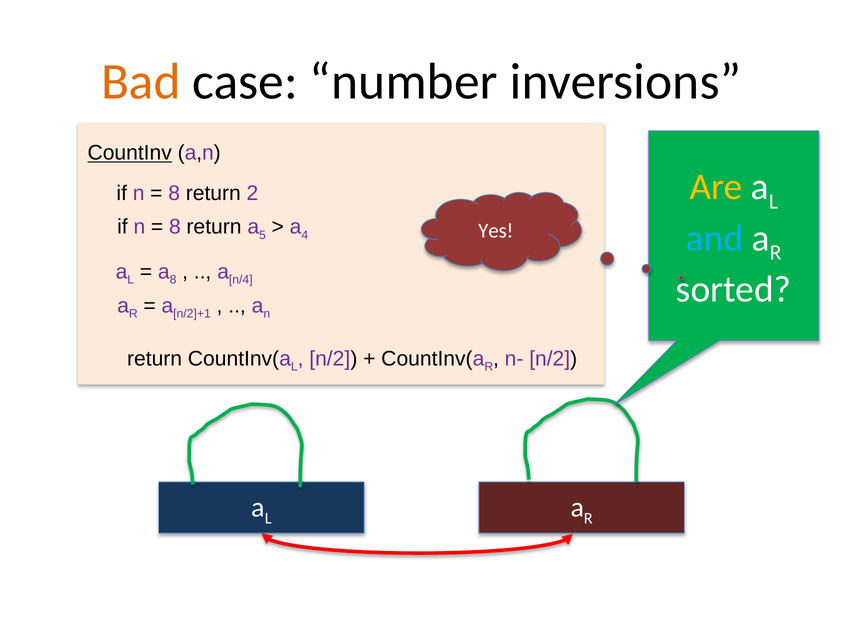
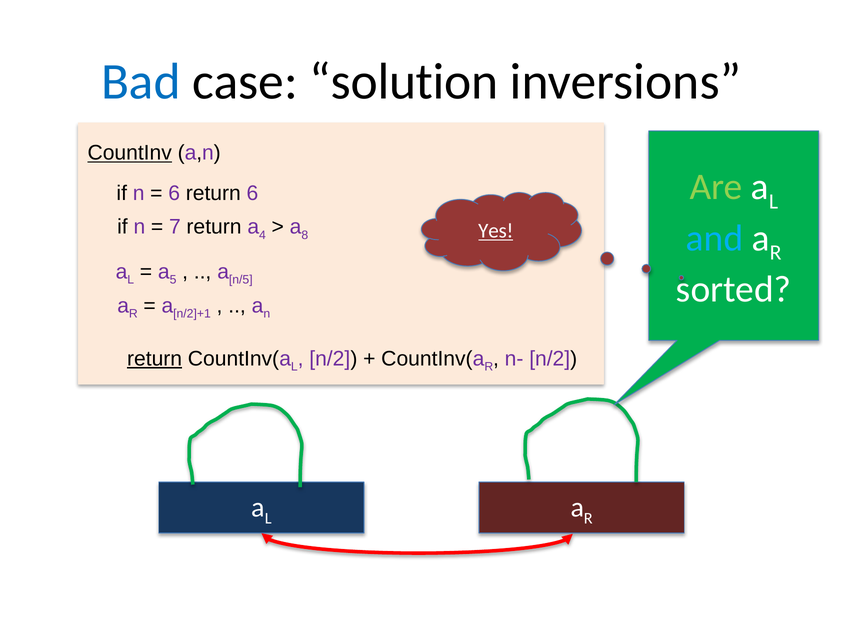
Bad colour: orange -> blue
number: number -> solution
Are colour: yellow -> light green
8 at (174, 193): 8 -> 6
return 2: 2 -> 6
8 at (175, 226): 8 -> 7
5: 5 -> 4
4: 4 -> 8
Yes underline: none -> present
8 at (173, 280): 8 -> 5
n/4: n/4 -> n/5
return at (155, 358) underline: none -> present
